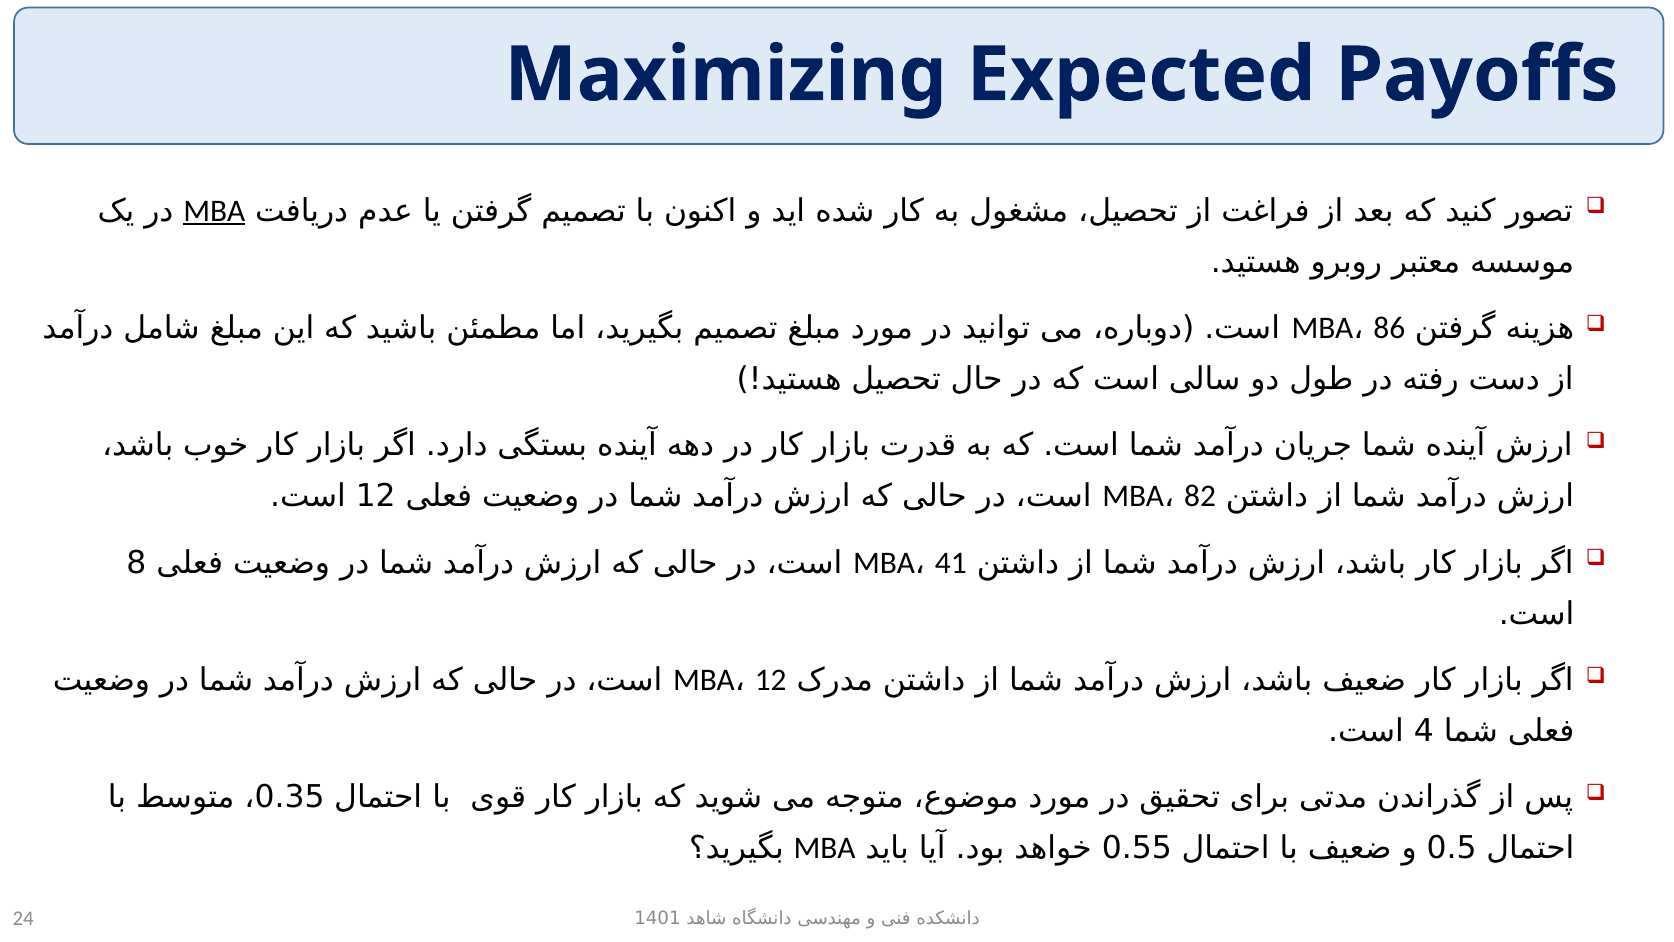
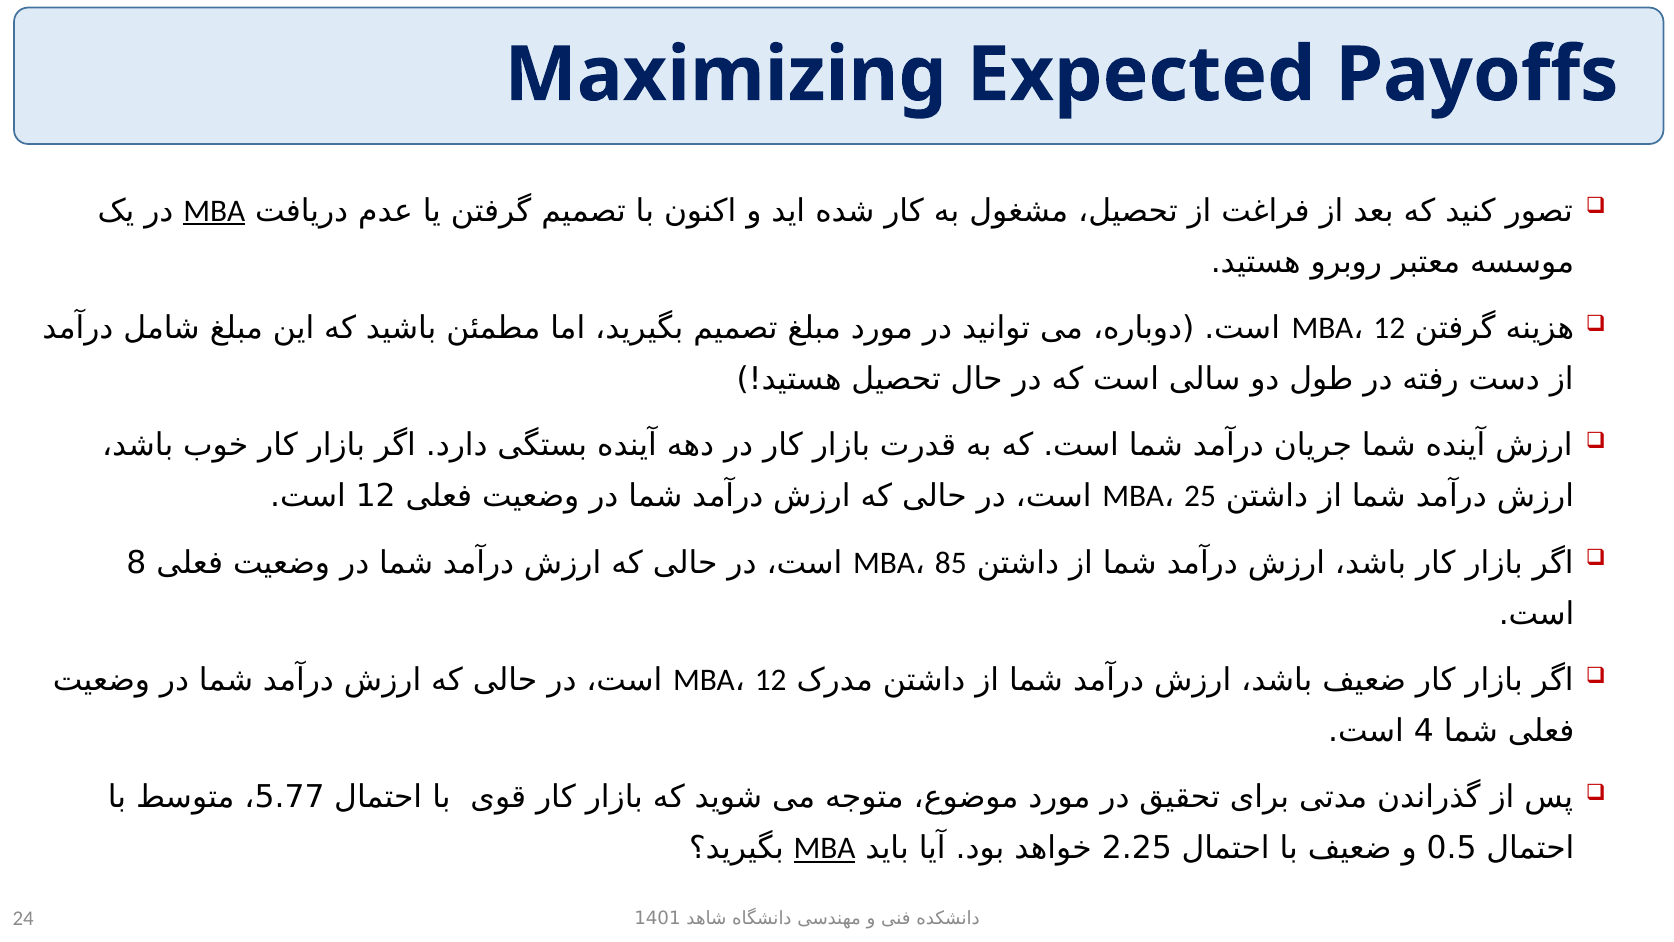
86 at (1389, 328): 86 -> 12
82: 82 -> 25
41: 41 -> 85
0.35: 0.35 -> 5.77
0.55: 0.55 -> 2.25
MBA at (825, 848) underline: none -> present
